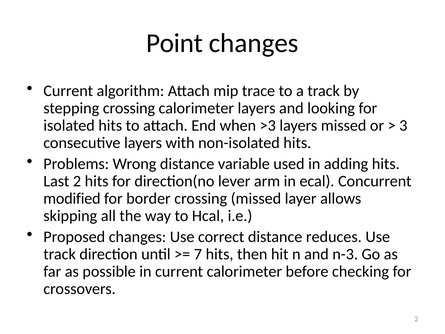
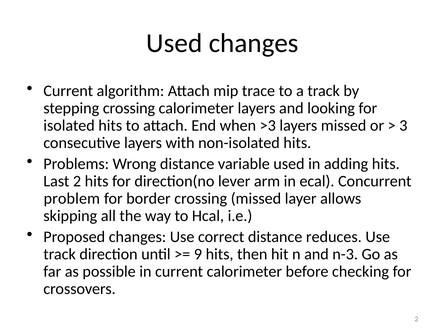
Point at (175, 43): Point -> Used
modified: modified -> problem
7: 7 -> 9
